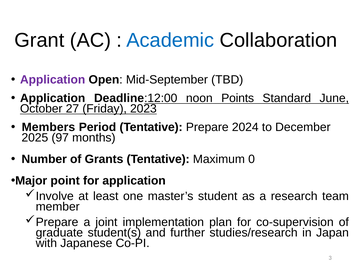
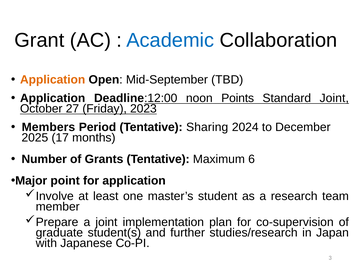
Application at (53, 80) colour: purple -> orange
Standard June: June -> Joint
Prepare: Prepare -> Sharing
97: 97 -> 17
0: 0 -> 6
